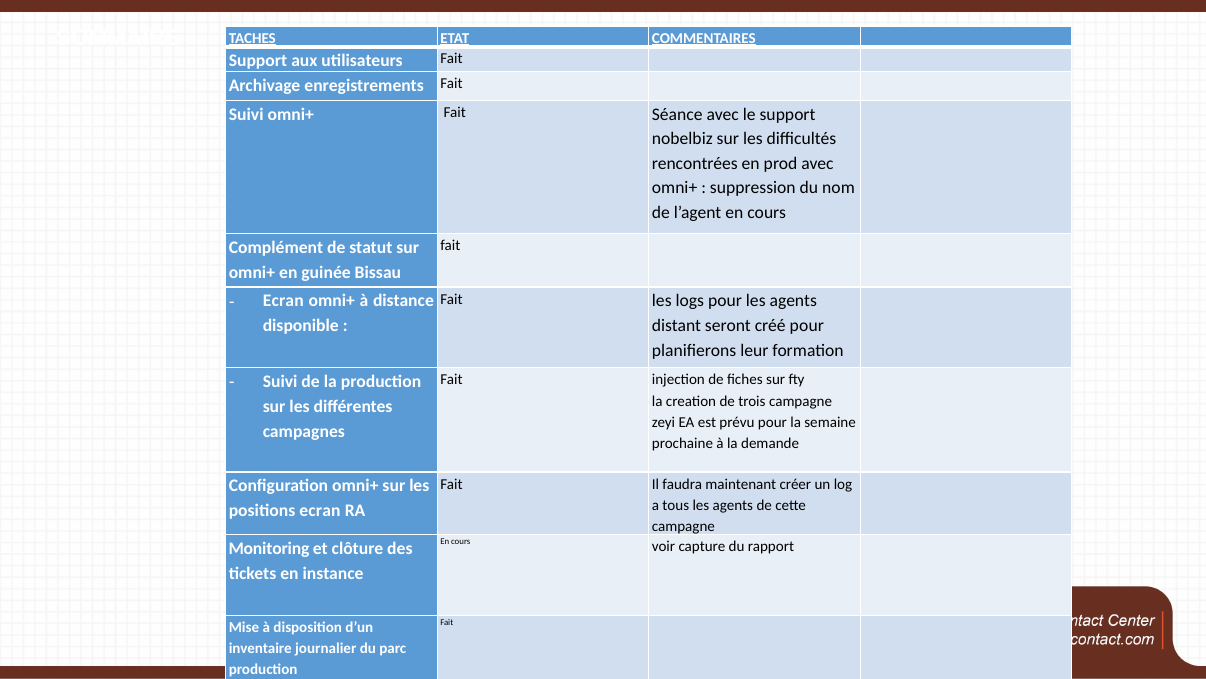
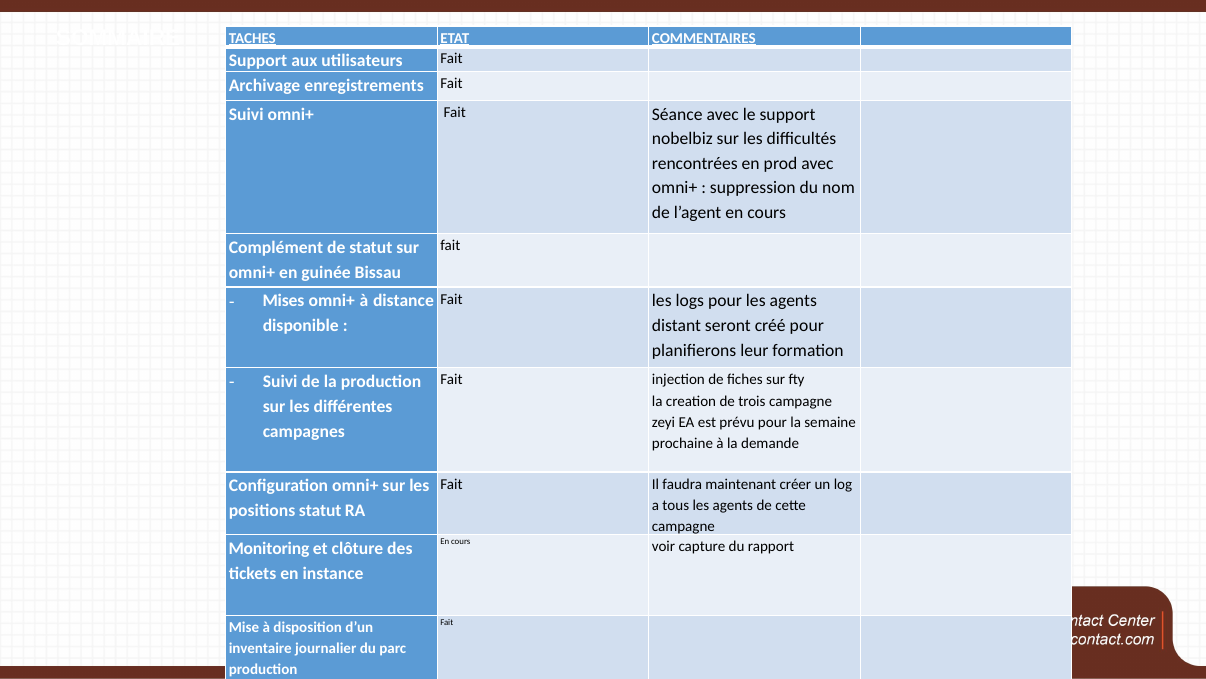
Ecran at (283, 301): Ecran -> Mises
positions ecran: ecran -> statut
